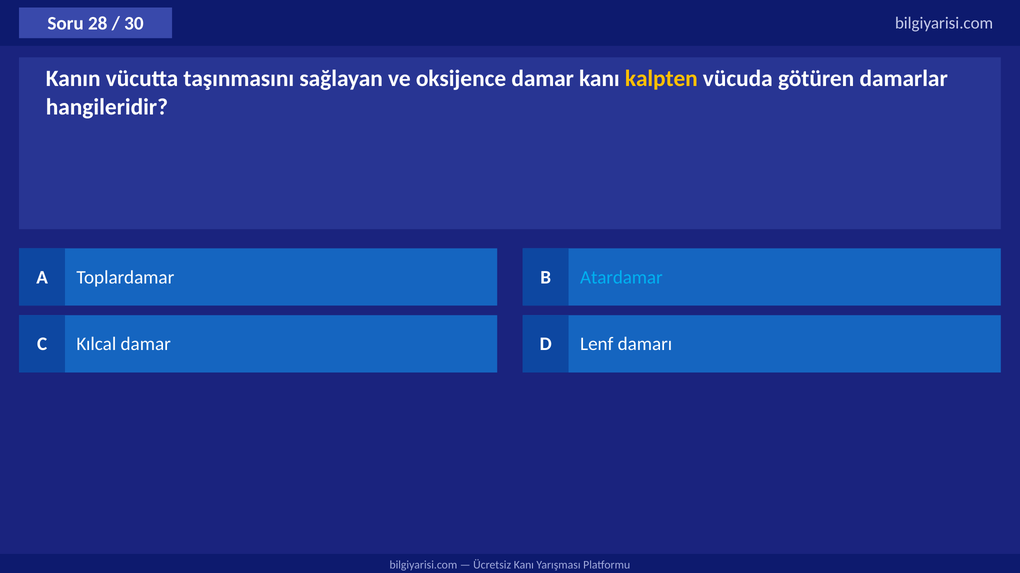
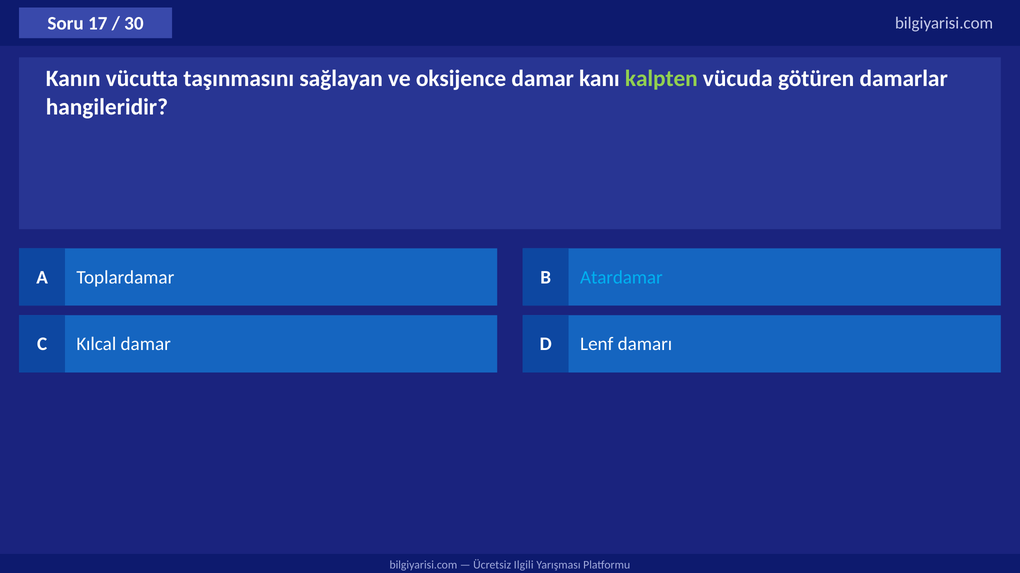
28: 28 -> 17
kalpten colour: yellow -> light green
Ücretsiz Kanı: Kanı -> Ilgili
